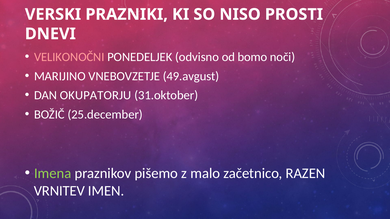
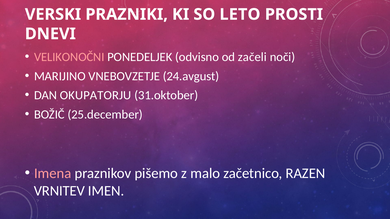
NISO: NISO -> LETO
bomo: bomo -> začeli
49.avgust: 49.avgust -> 24.avgust
Imena colour: light green -> pink
